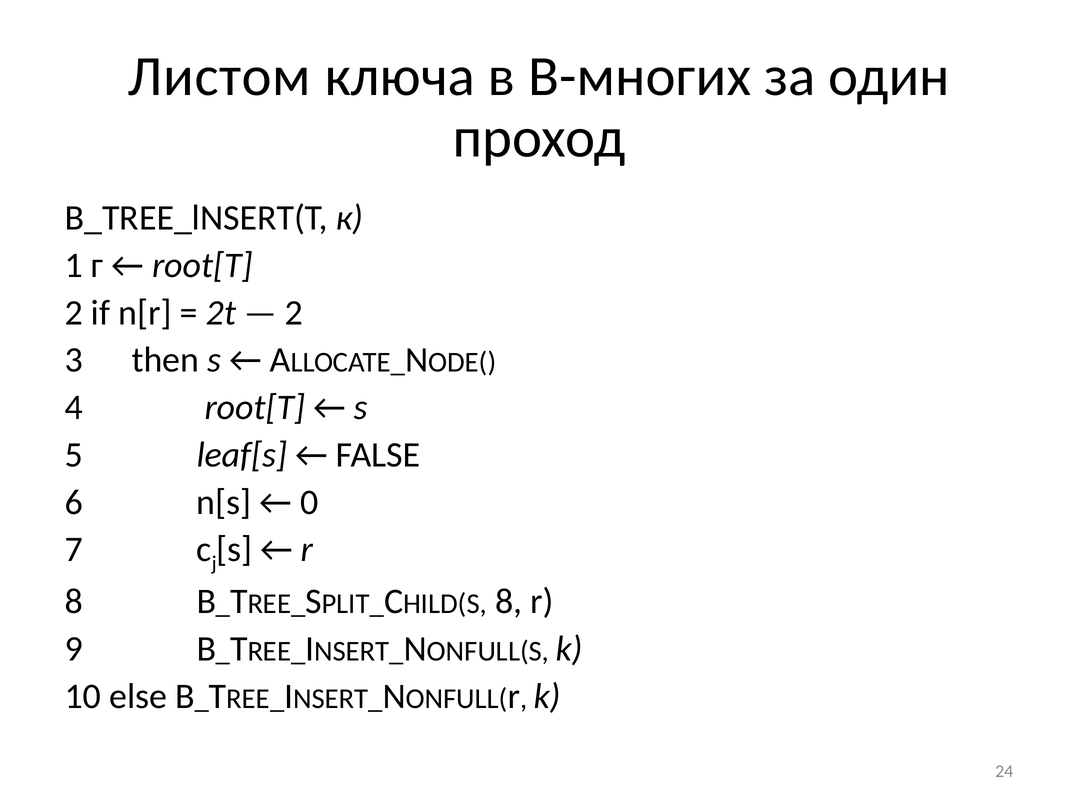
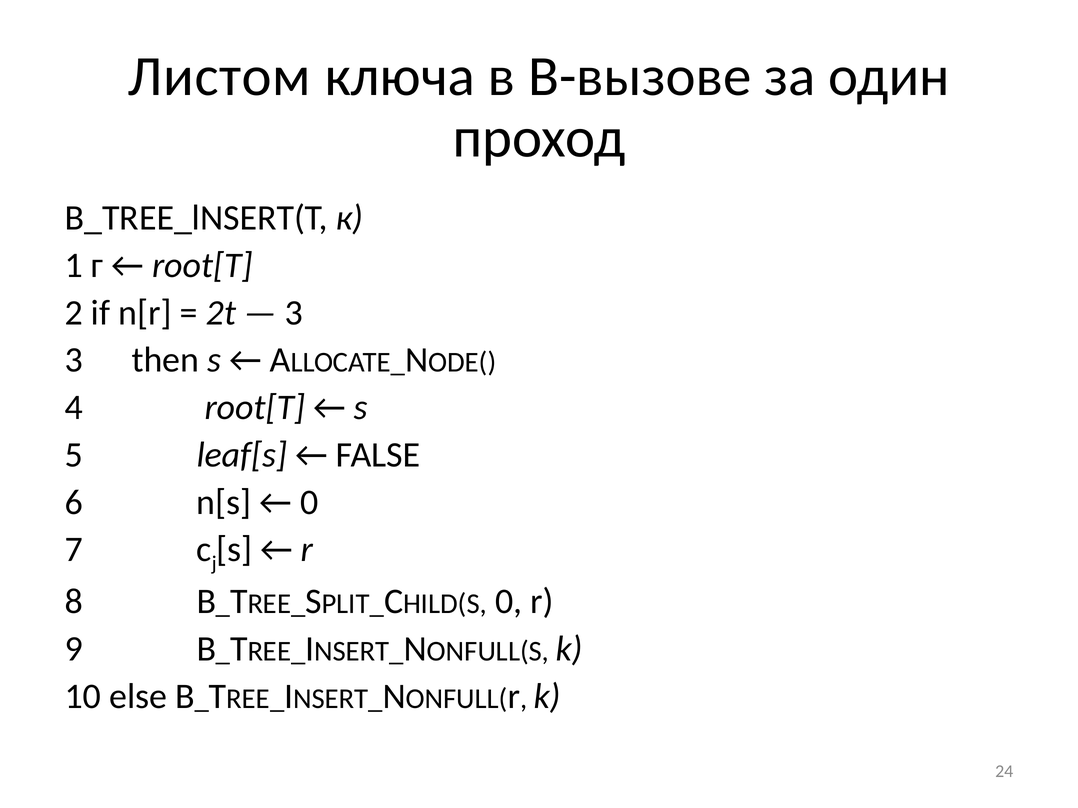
В-многих: В-многих -> В-вызове
2 at (294, 313): 2 -> 3
8 at (509, 602): 8 -> 0
